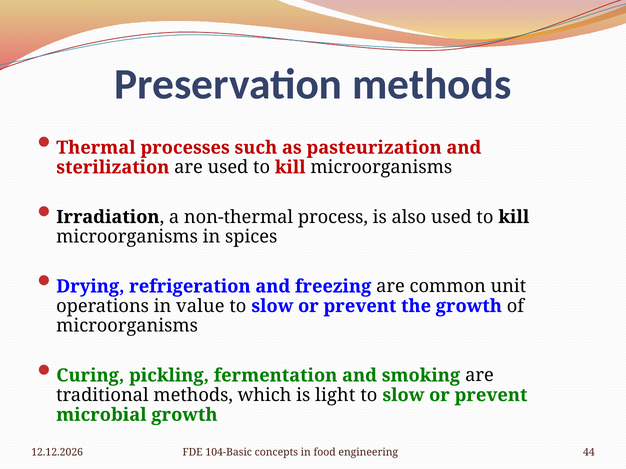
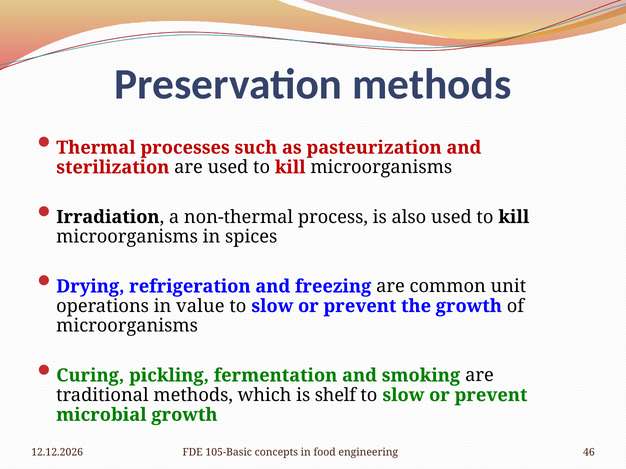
light: light -> shelf
104-Basic: 104-Basic -> 105-Basic
44: 44 -> 46
